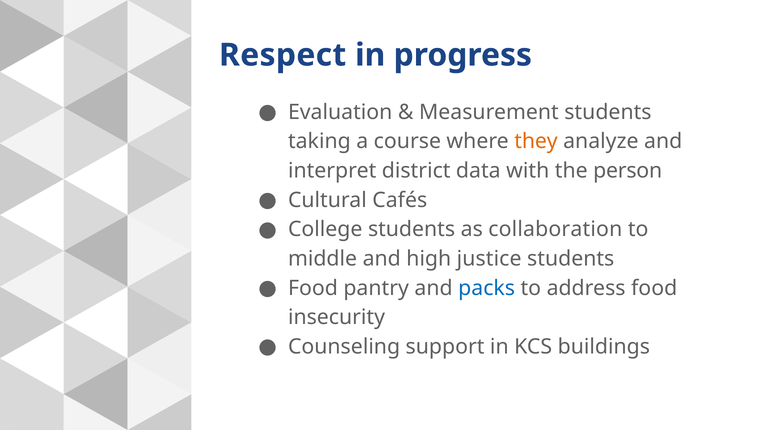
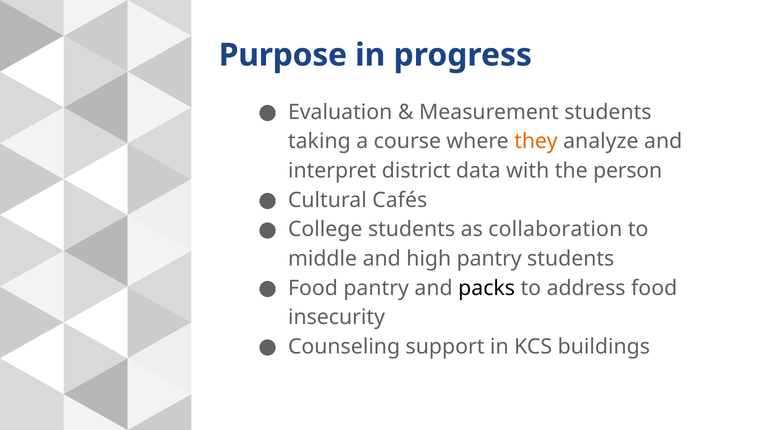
Respect: Respect -> Purpose
high justice: justice -> pantry
packs colour: blue -> black
